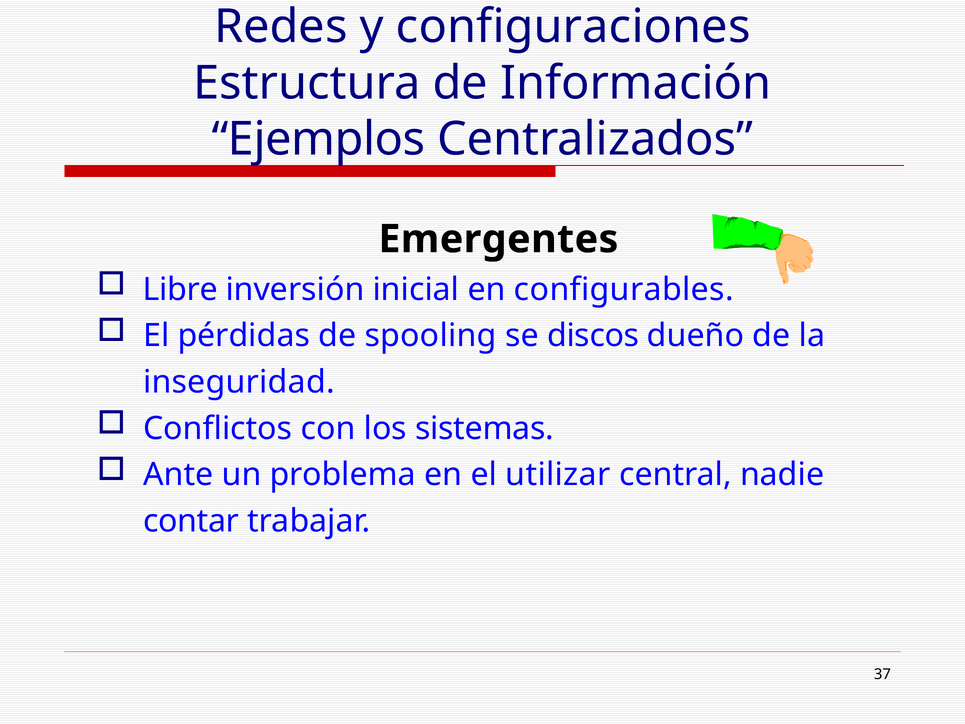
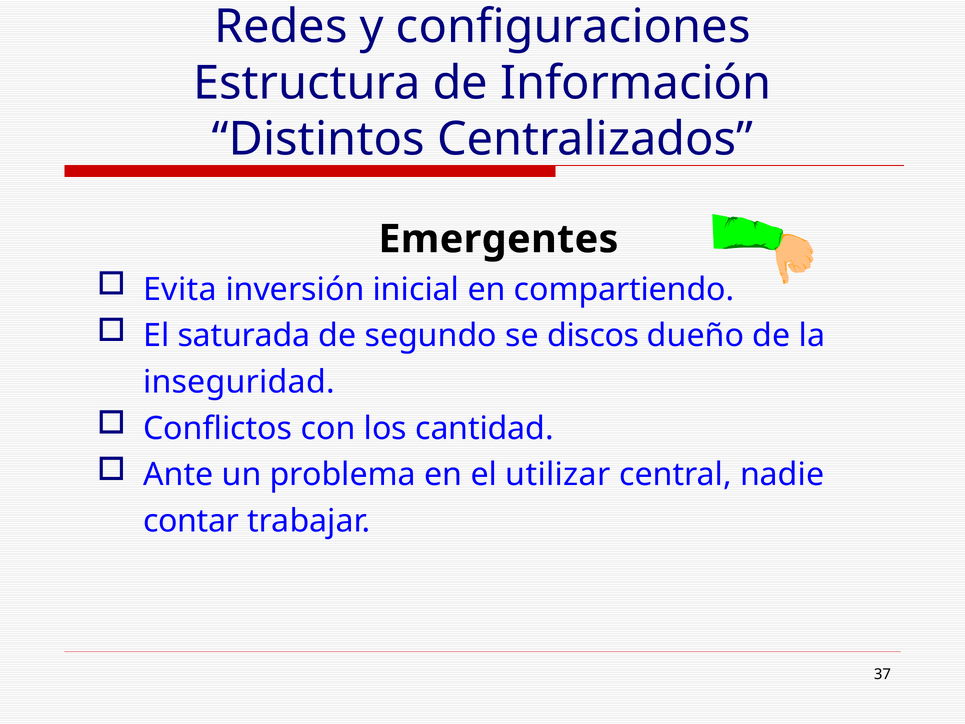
Ejemplos: Ejemplos -> Distintos
Libre: Libre -> Evita
configurables: configurables -> compartiendo
pérdidas: pérdidas -> saturada
spooling: spooling -> segundo
sistemas: sistemas -> cantidad
